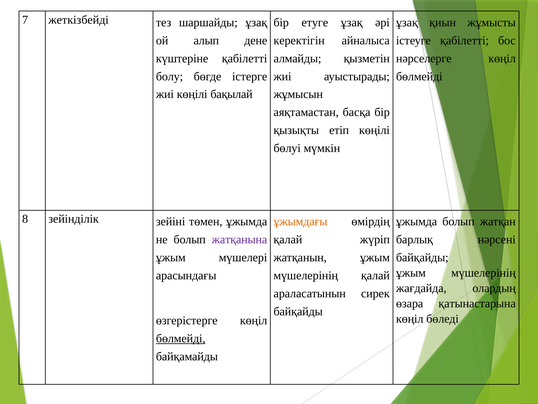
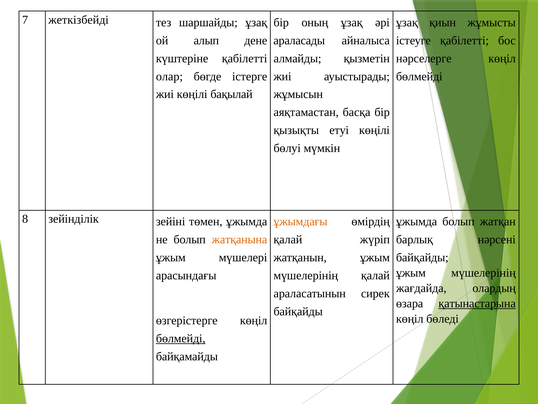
етуге: етуге -> оның
керектігін: керектігін -> араласады
болу: болу -> олар
етіп: етіп -> етуі
жатқанына colour: purple -> orange
қатынастарына underline: none -> present
